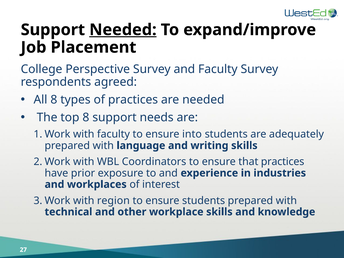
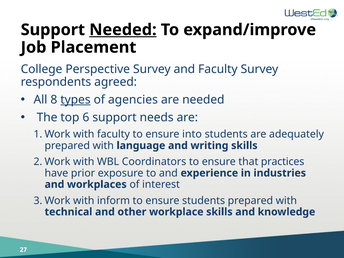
types underline: none -> present
of practices: practices -> agencies
top 8: 8 -> 6
region: region -> inform
